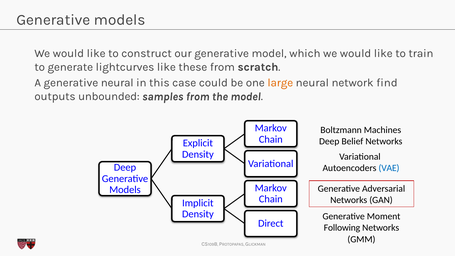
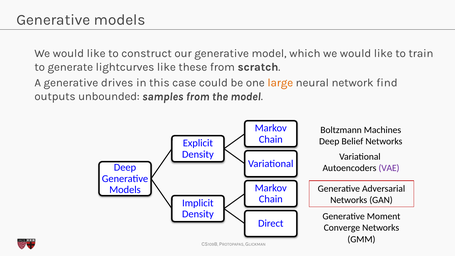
generative neural: neural -> drives
VAE colour: blue -> purple
Following: Following -> Converge
